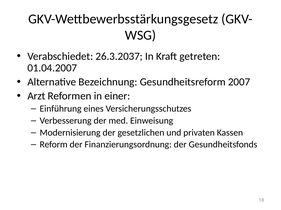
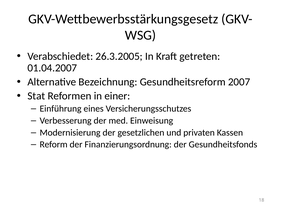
26.3.2037: 26.3.2037 -> 26.3.2005
Arzt: Arzt -> Stat
